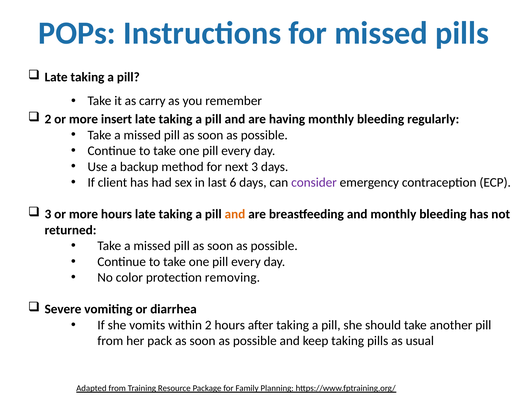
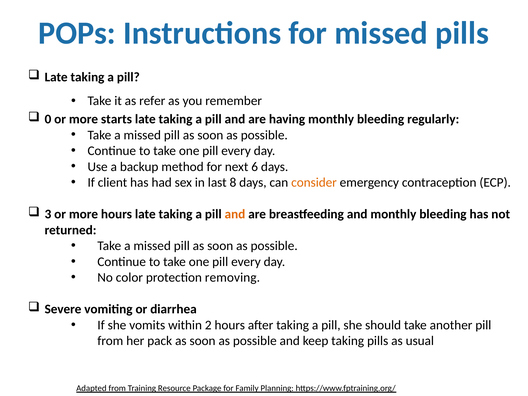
carry: carry -> refer
2 at (48, 119): 2 -> 0
insert: insert -> starts
next 3: 3 -> 6
6: 6 -> 8
consider colour: purple -> orange
